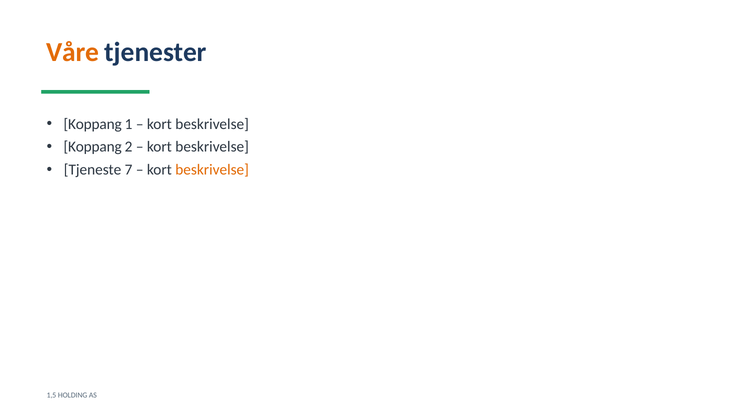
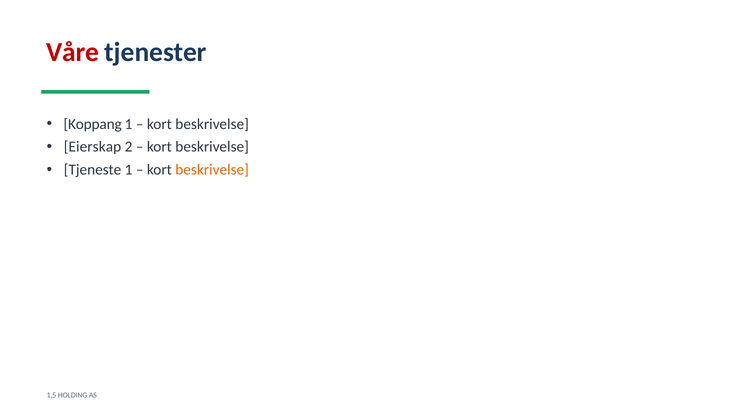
Våre colour: orange -> red
Koppang at (93, 147): Koppang -> Eierskap
Tjeneste 7: 7 -> 1
